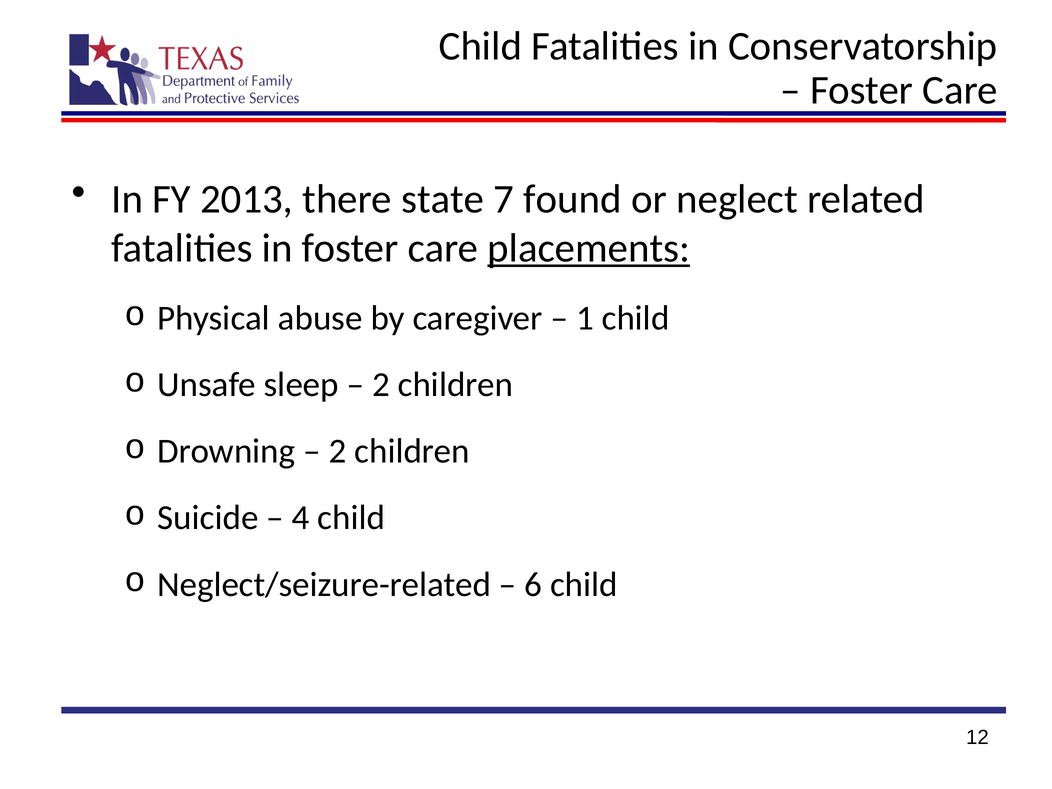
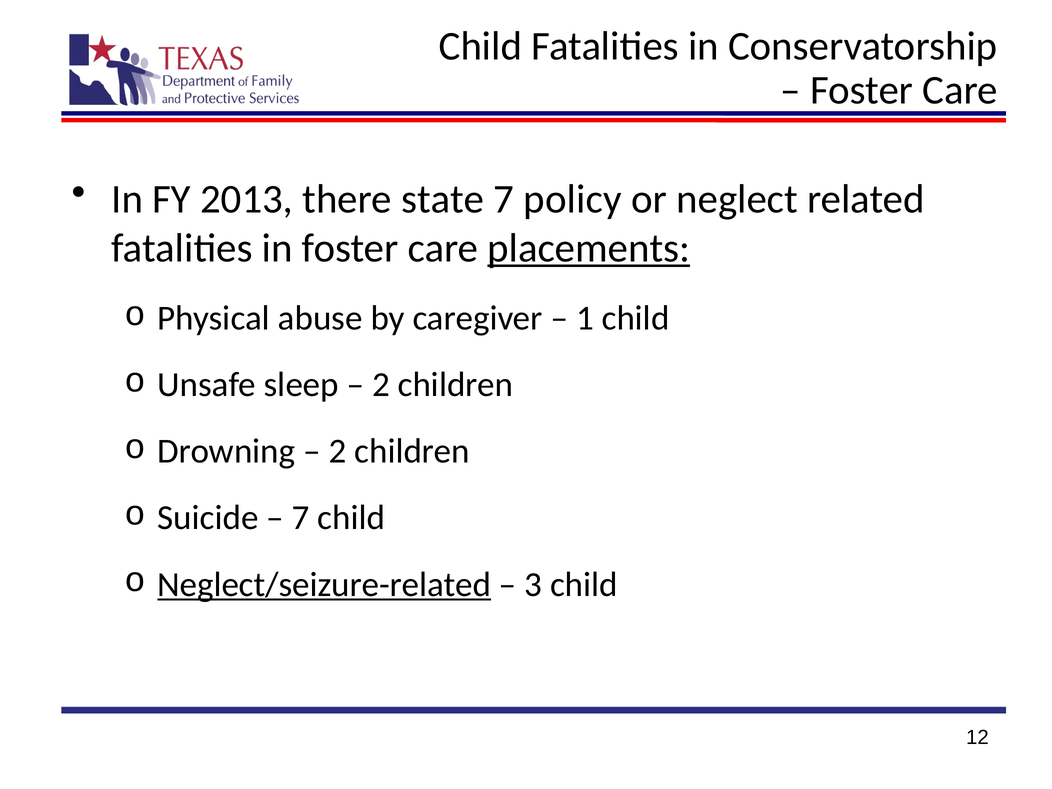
found: found -> policy
4 at (301, 518): 4 -> 7
Neglect/seizure-related underline: none -> present
6: 6 -> 3
